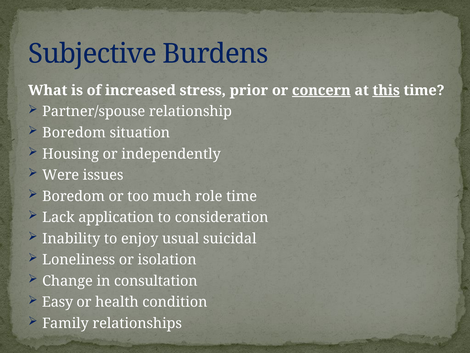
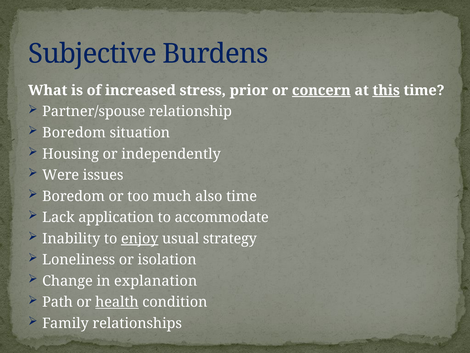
role: role -> also
consideration: consideration -> accommodate
enjoy underline: none -> present
suicidal: suicidal -> strategy
consultation: consultation -> explanation
Easy: Easy -> Path
health underline: none -> present
